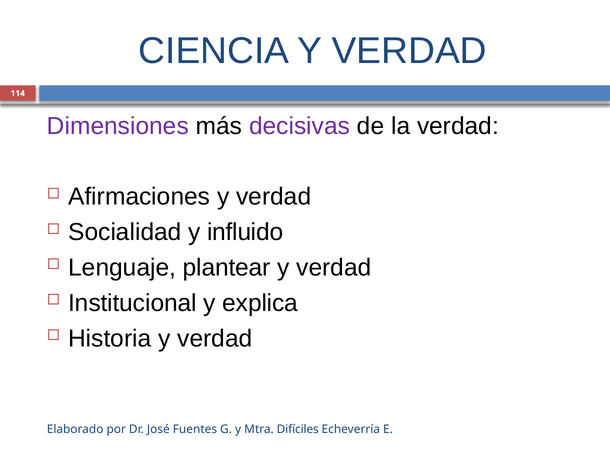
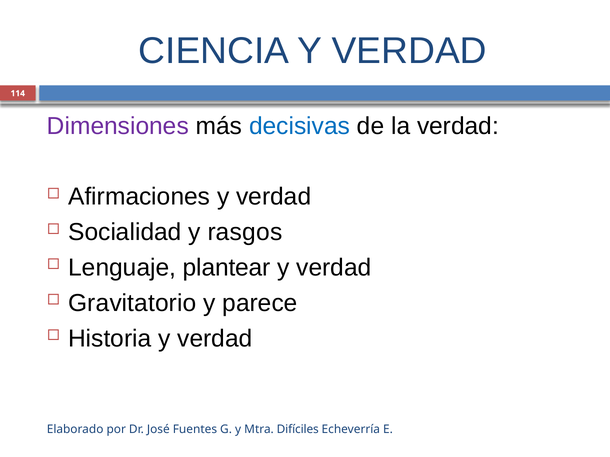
decisivas colour: purple -> blue
influido: influido -> rasgos
Institucional: Institucional -> Gravitatorio
explica: explica -> parece
